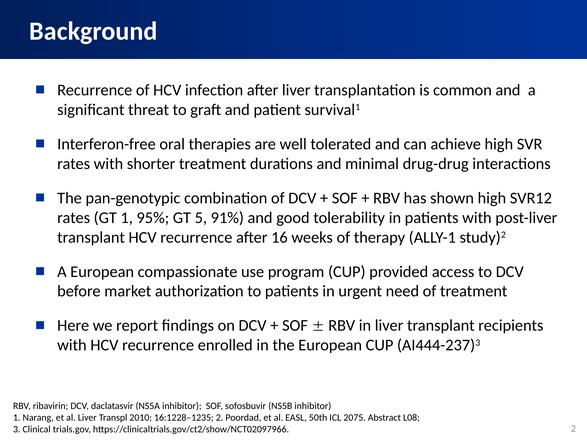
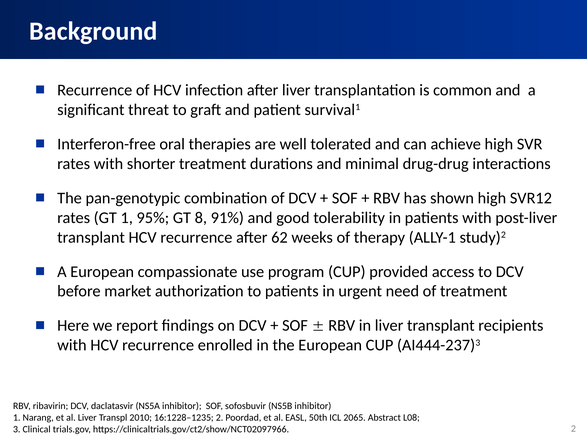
5: 5 -> 8
16: 16 -> 62
2075: 2075 -> 2065
